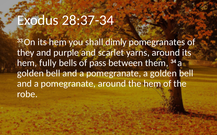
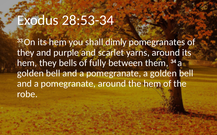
28:37-34: 28:37-34 -> 28:53-34
hem fully: fully -> they
pass: pass -> fully
